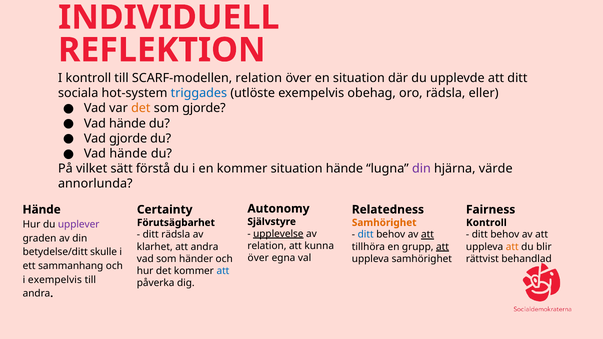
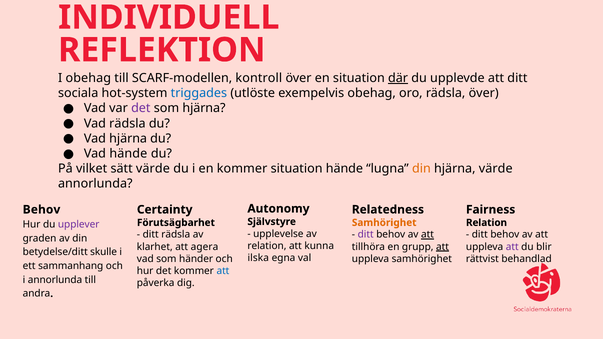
I kontroll: kontroll -> obehag
SCARF-modellen relation: relation -> kontroll
där underline: none -> present
rädsla eller: eller -> över
det at (141, 108) colour: orange -> purple
som gjorde: gjorde -> hjärna
hände at (127, 123): hände -> rädsla
Vad gjorde: gjorde -> hjärna
sätt förstå: förstå -> värde
din at (421, 169) colour: purple -> orange
Hände at (42, 210): Hände -> Behov
Kontroll at (486, 223): Kontroll -> Relation
upplevelse underline: present -> none
ditt at (366, 235) colour: blue -> purple
att andra: andra -> agera
att at (512, 247) colour: orange -> purple
över at (258, 258): över -> ilska
i exempelvis: exempelvis -> annorlunda
